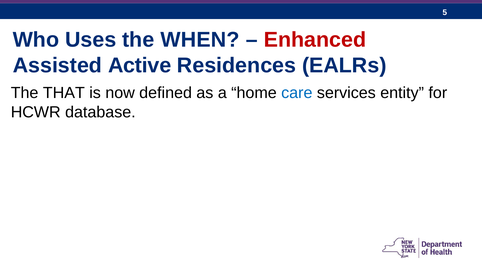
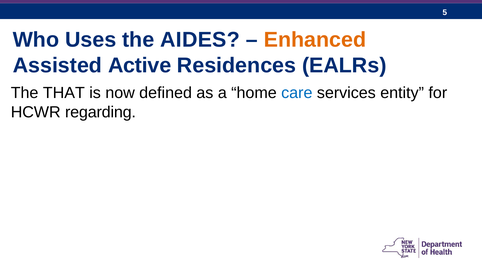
WHEN: WHEN -> AIDES
Enhanced colour: red -> orange
database: database -> regarding
